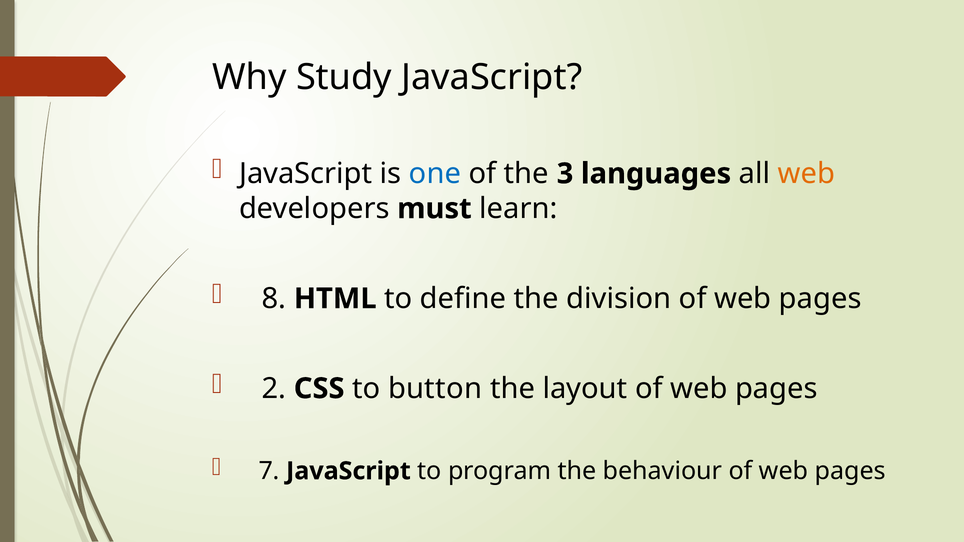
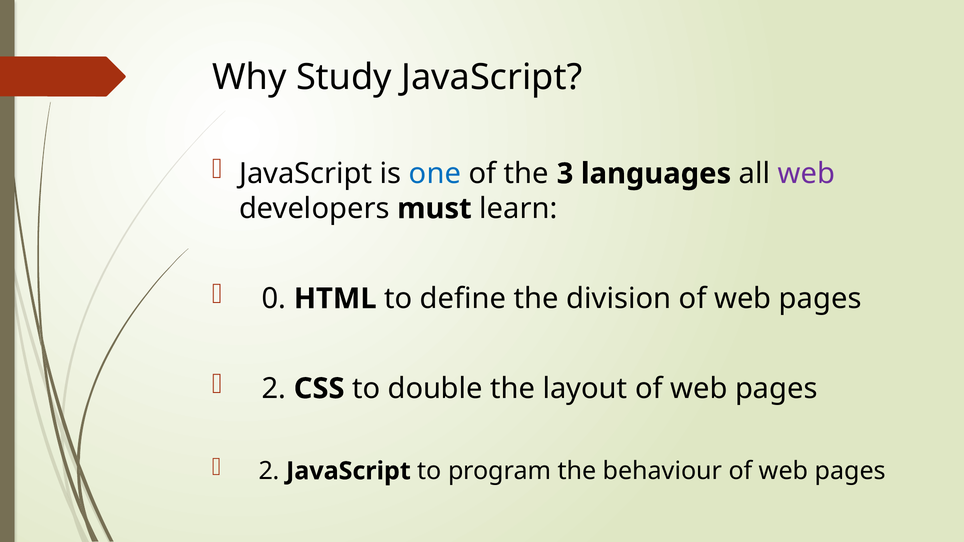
web at (806, 174) colour: orange -> purple
8: 8 -> 0
button: button -> double
7 at (269, 471): 7 -> 2
